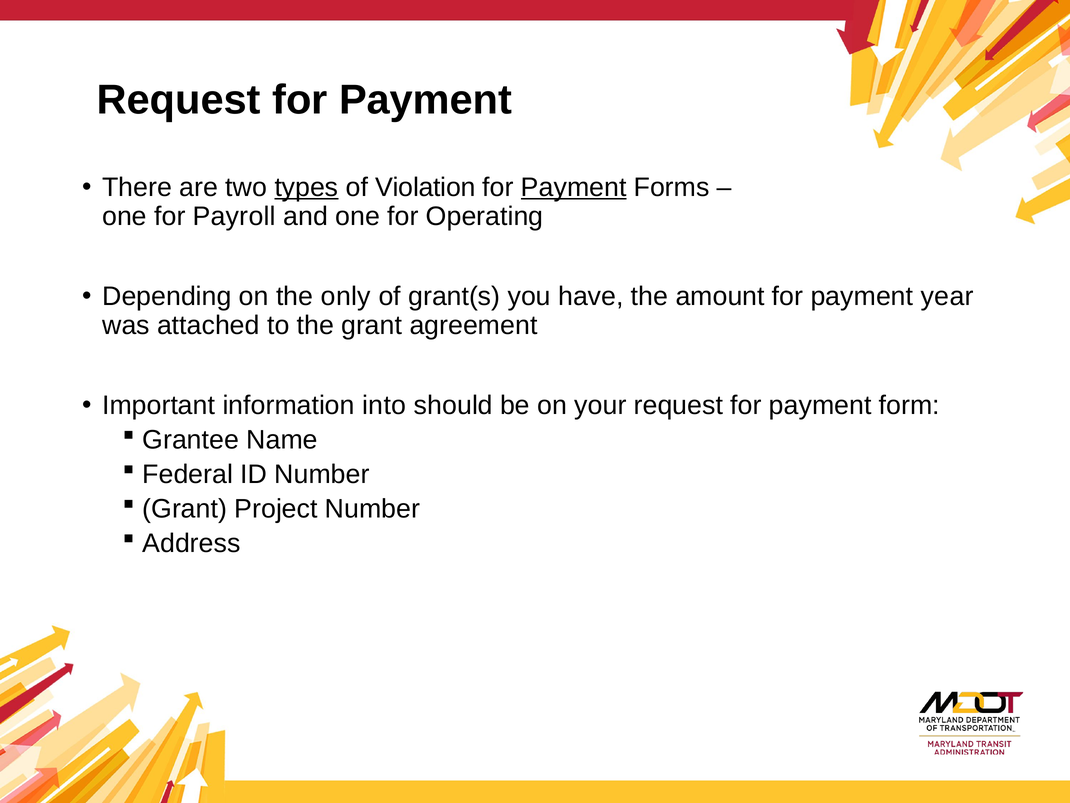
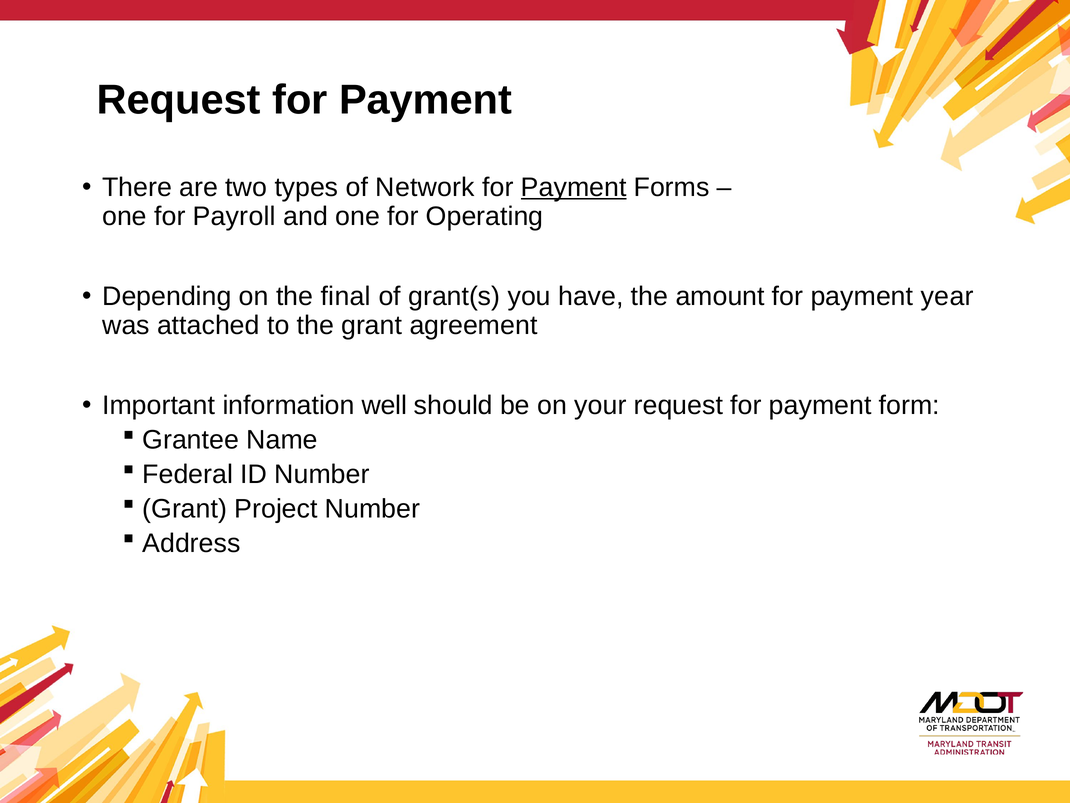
types underline: present -> none
Violation: Violation -> Network
only: only -> final
into: into -> well
